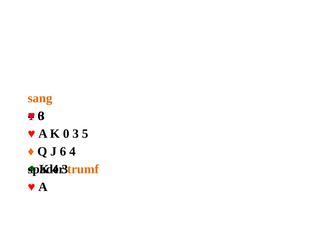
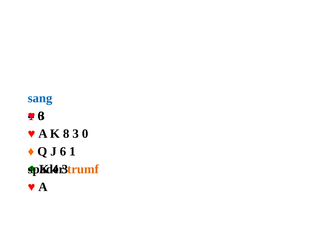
sang colour: orange -> blue
0: 0 -> 8
5: 5 -> 0
6 4: 4 -> 1
